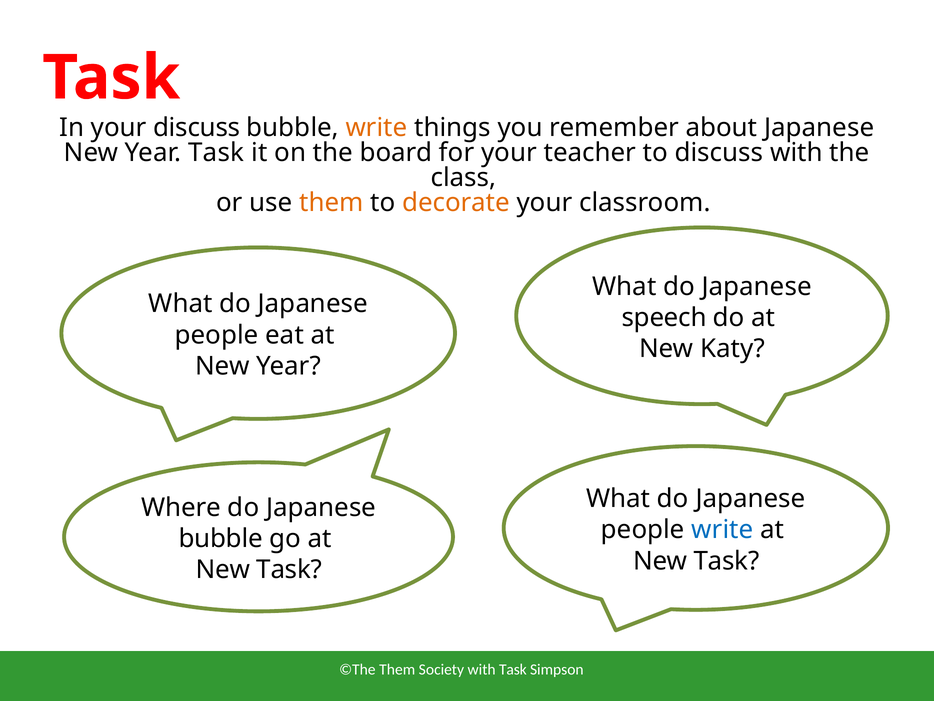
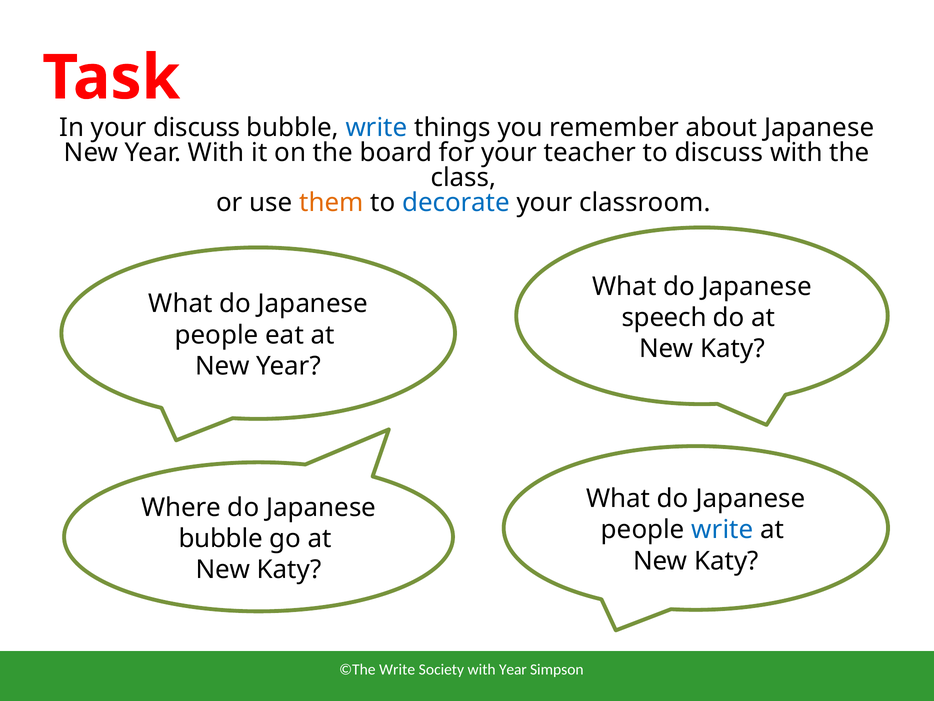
write at (376, 128) colour: orange -> blue
Year Task: Task -> With
decorate colour: orange -> blue
Task at (727, 561): Task -> Katy
Task at (289, 569): Task -> Katy
©The Them: Them -> Write
with Task: Task -> Year
